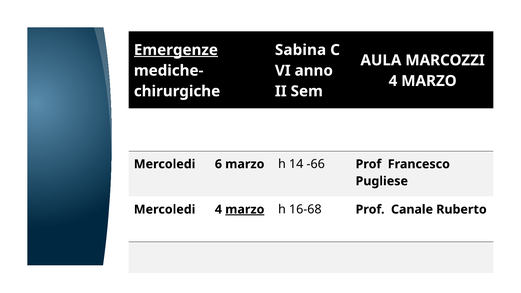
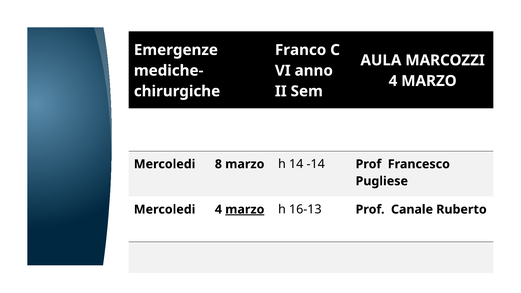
Emergenze underline: present -> none
Sabina: Sabina -> Franco
6: 6 -> 8
-66: -66 -> -14
16-68: 16-68 -> 16-13
